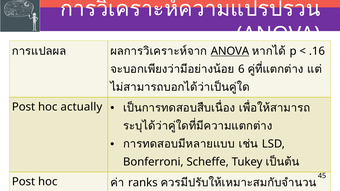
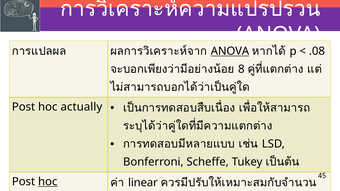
.16: .16 -> .08
6: 6 -> 8
hoc at (48, 182) underline: none -> present
ranks: ranks -> linear
